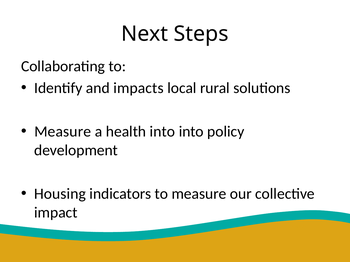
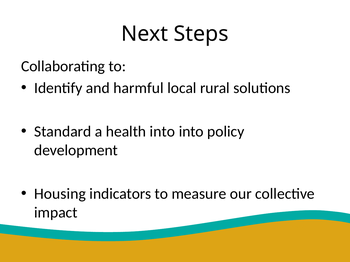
impacts: impacts -> harmful
Measure at (63, 132): Measure -> Standard
